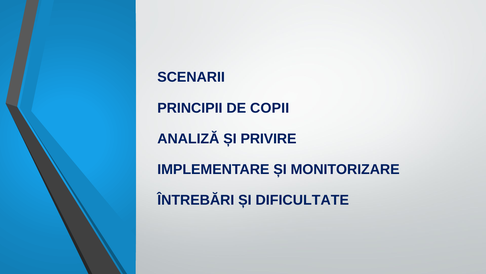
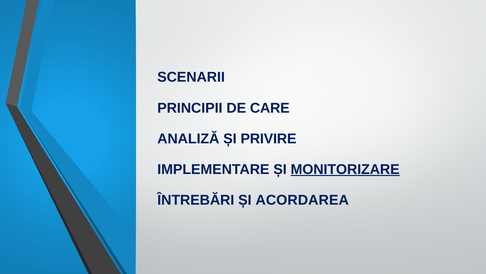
COPII: COPII -> CARE
MONITORIZARE underline: none -> present
DIFICULTATE: DIFICULTATE -> ACORDAREA
